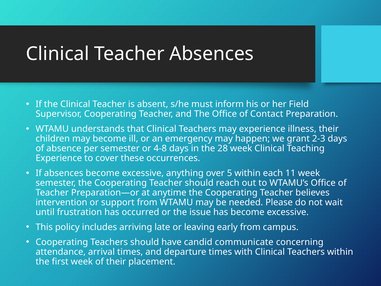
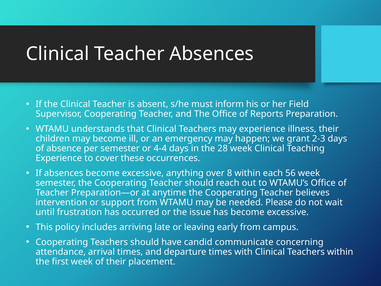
Contact: Contact -> Reports
4-8: 4-8 -> 4-4
5: 5 -> 8
11: 11 -> 56
